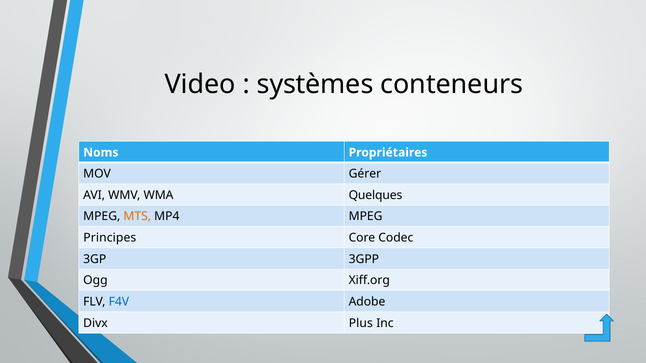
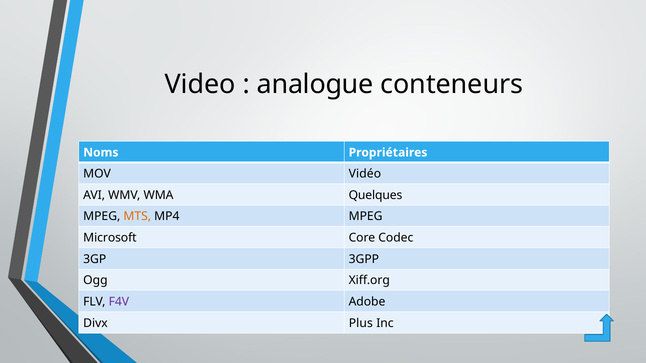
systèmes: systèmes -> analogue
Gérer: Gérer -> Vidéo
Principes: Principes -> Microsoft
F4V colour: blue -> purple
